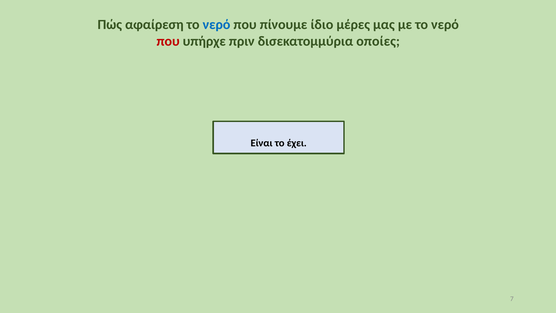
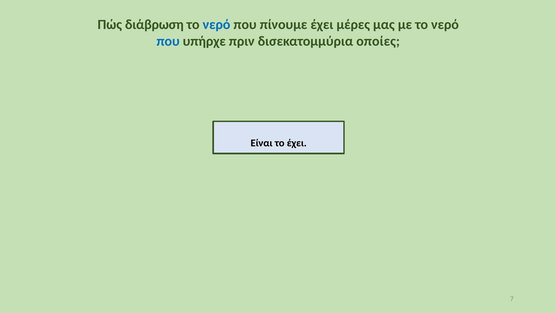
αφαίρεση: αφαίρεση -> διάβρωση
πίνουμε ίδιο: ίδιο -> έχει
που at (168, 41) colour: red -> blue
